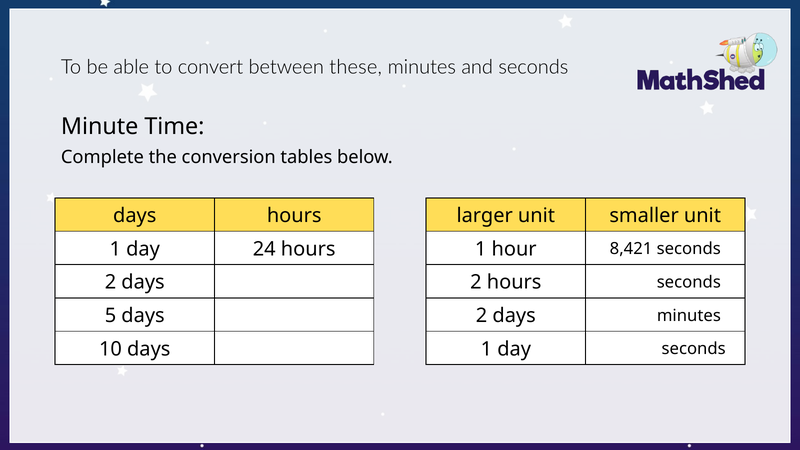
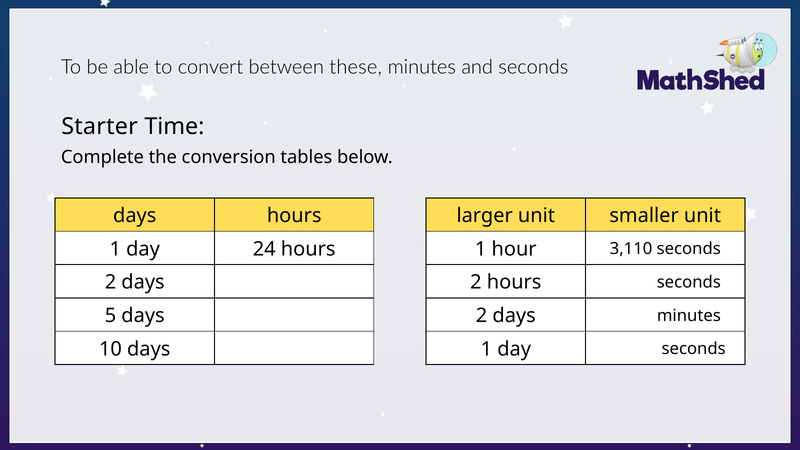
Minute: Minute -> Starter
8,421: 8,421 -> 3,110
